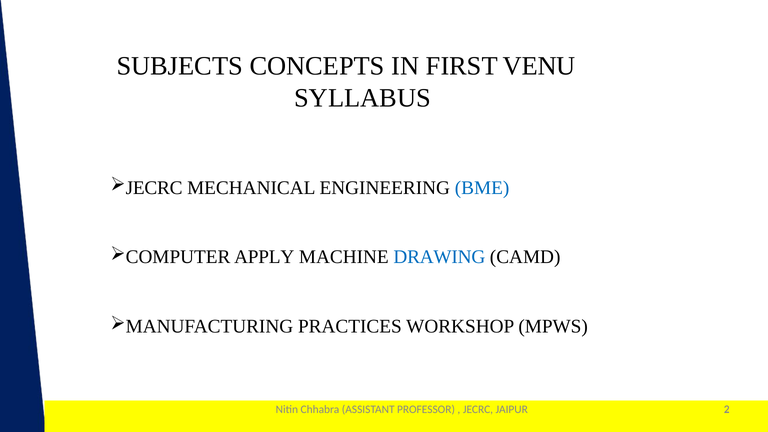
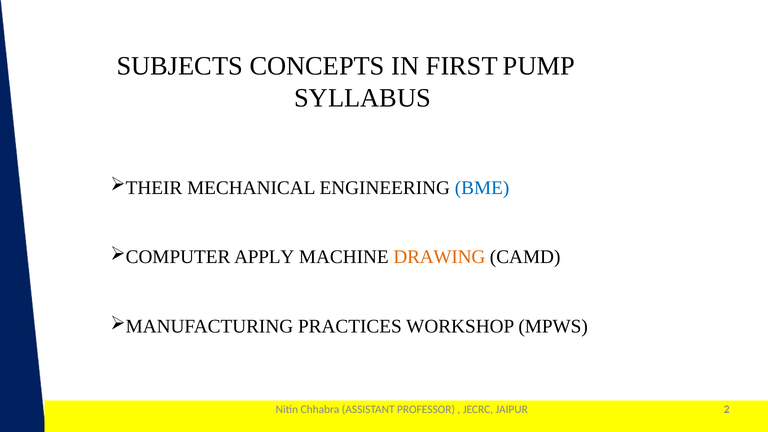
VENU: VENU -> PUMP
JECRC at (154, 188): JECRC -> THEIR
DRAWING colour: blue -> orange
